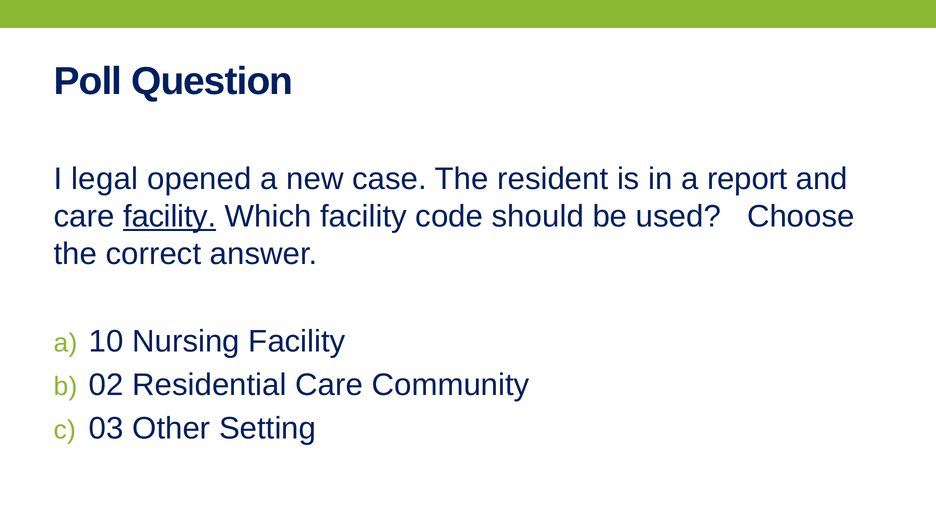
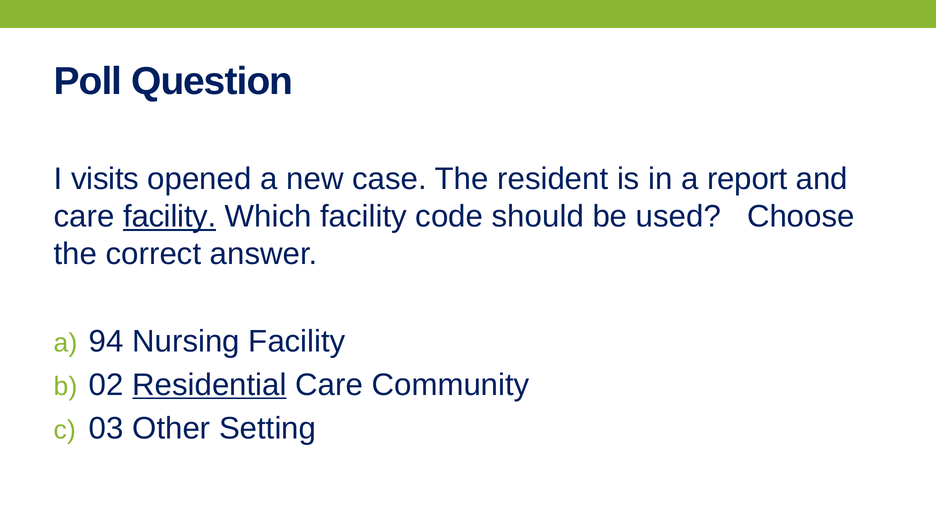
legal: legal -> visits
10: 10 -> 94
Residential underline: none -> present
